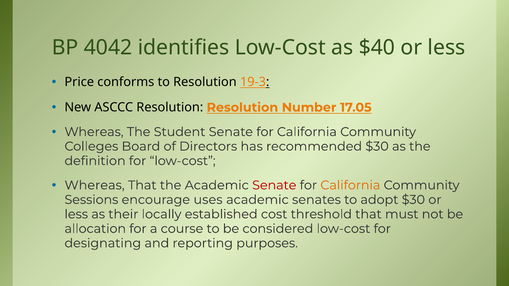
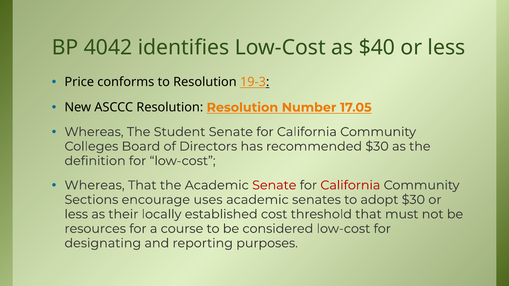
California at (350, 185) colour: orange -> red
Sessions: Sessions -> Sections
allocation: allocation -> resources
